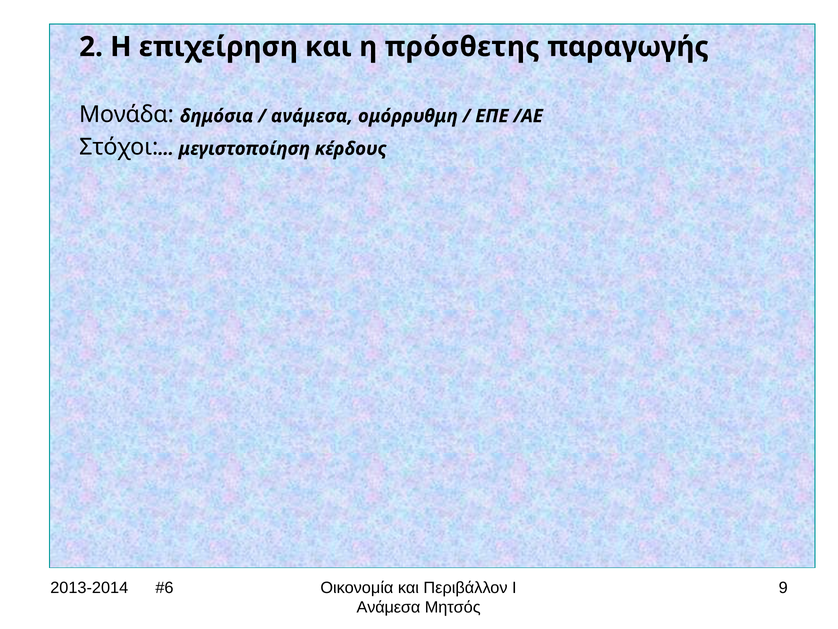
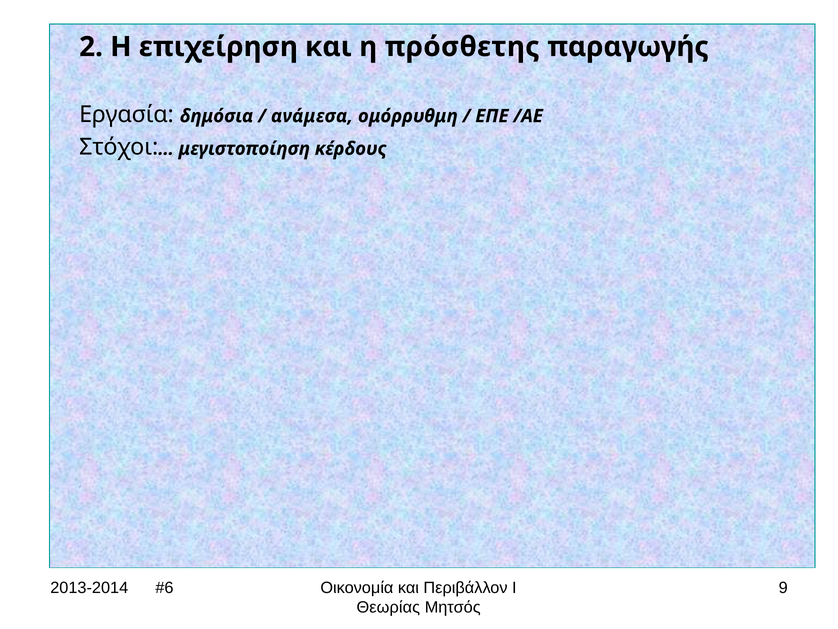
Μονάδα: Μονάδα -> Εργασία
Ανάμεσα at (388, 607): Ανάμεσα -> Θεωρίας
